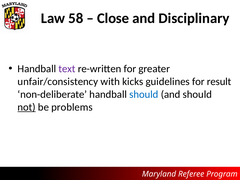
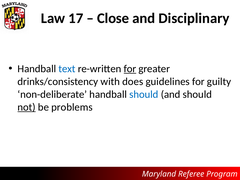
58: 58 -> 17
text colour: purple -> blue
for at (130, 69) underline: none -> present
unfair/consistency: unfair/consistency -> drinks/consistency
kicks: kicks -> does
result: result -> guilty
